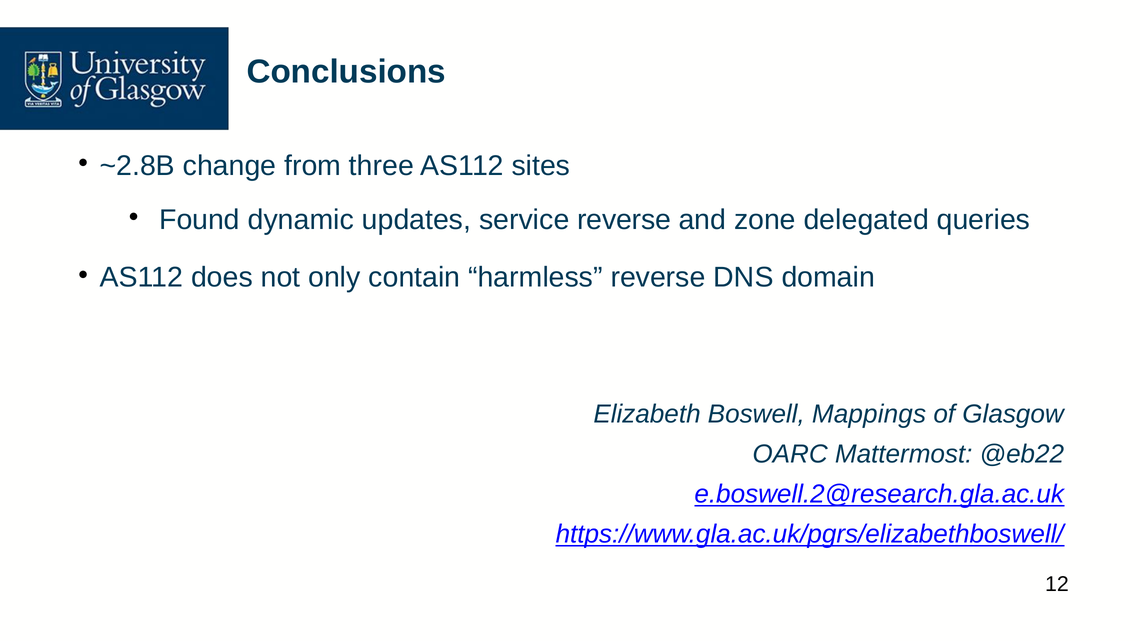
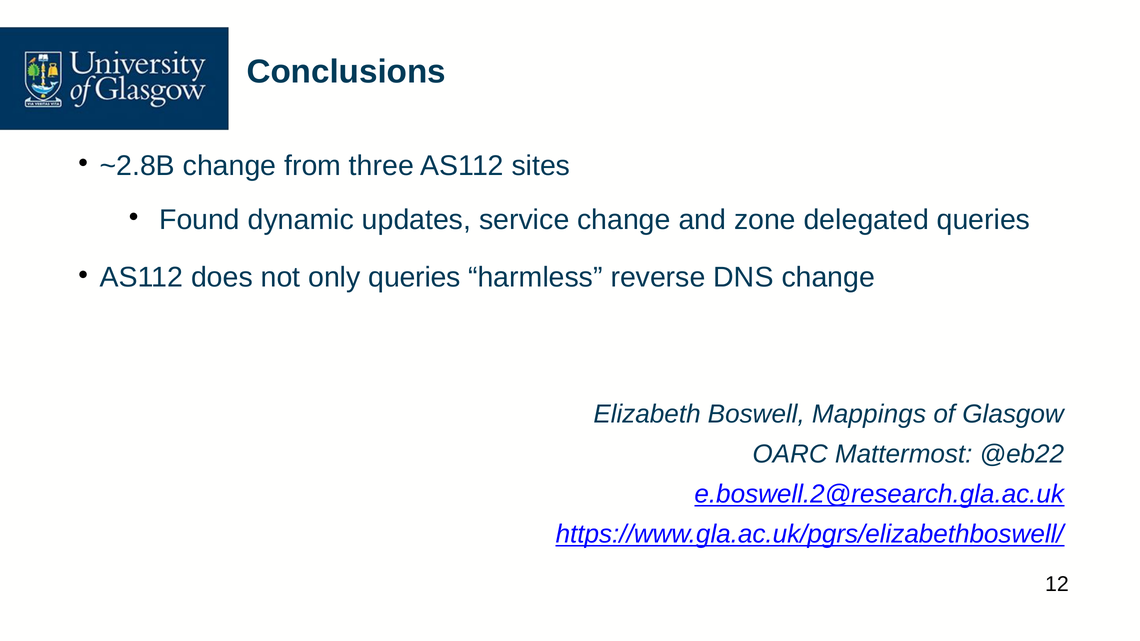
service reverse: reverse -> change
only contain: contain -> queries
DNS domain: domain -> change
